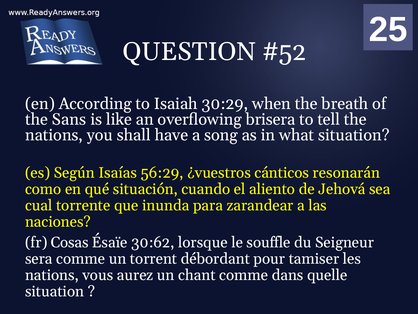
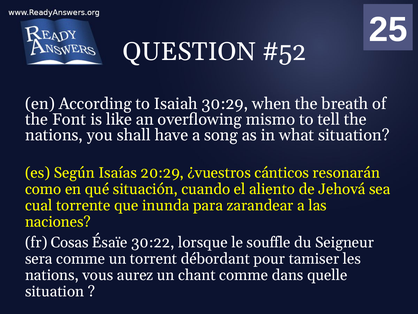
Sans: Sans -> Font
brisera: brisera -> mismo
56:29: 56:29 -> 20:29
30:62: 30:62 -> 30:22
